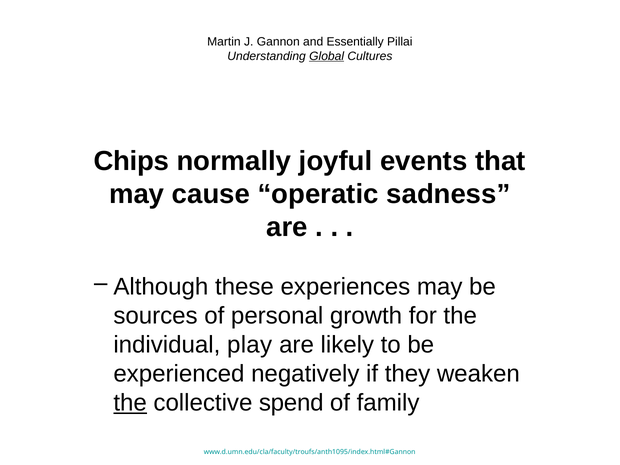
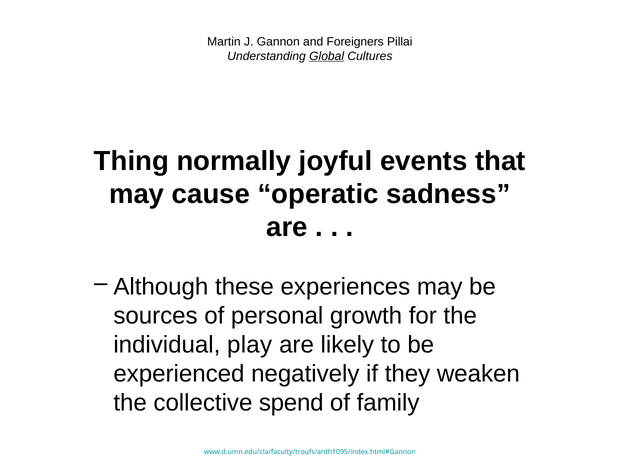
Essentially: Essentially -> Foreigners
Chips: Chips -> Thing
the at (130, 403) underline: present -> none
